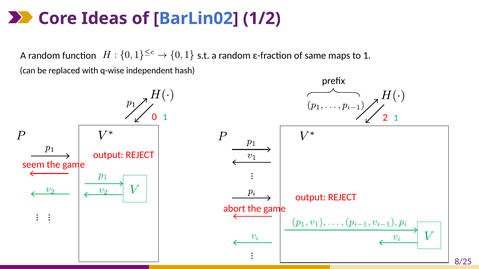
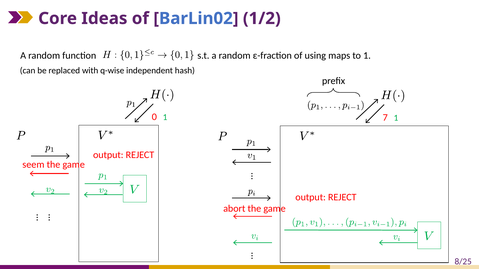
same: same -> using
2: 2 -> 7
